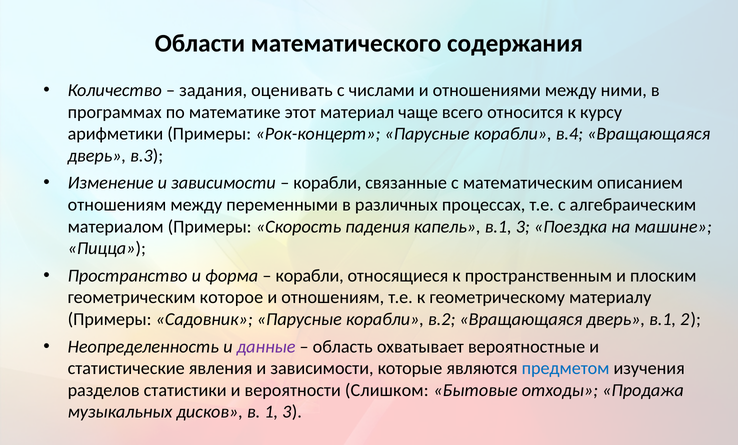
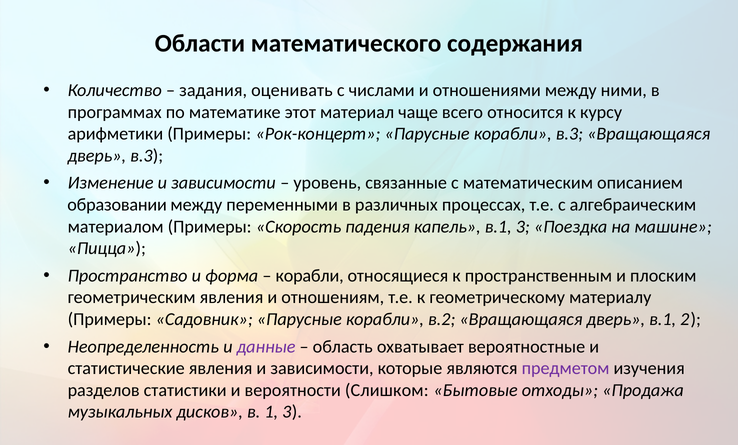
корабли в.4: в.4 -> в.3
корабли at (327, 183): корабли -> уровень
отношениям at (117, 205): отношениям -> образовании
геометрическим которое: которое -> явления
предметом colour: blue -> purple
